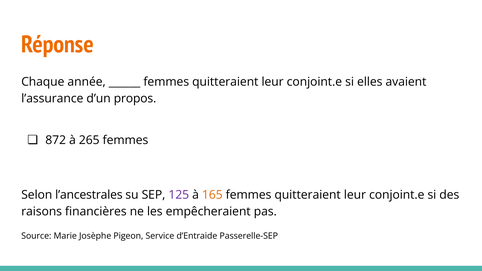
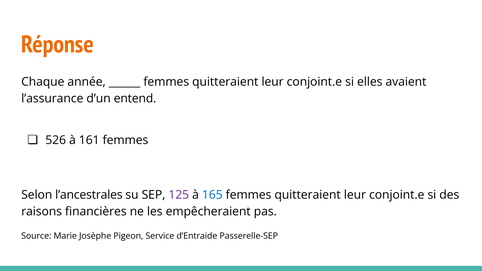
propos: propos -> entend
872: 872 -> 526
265: 265 -> 161
165 colour: orange -> blue
